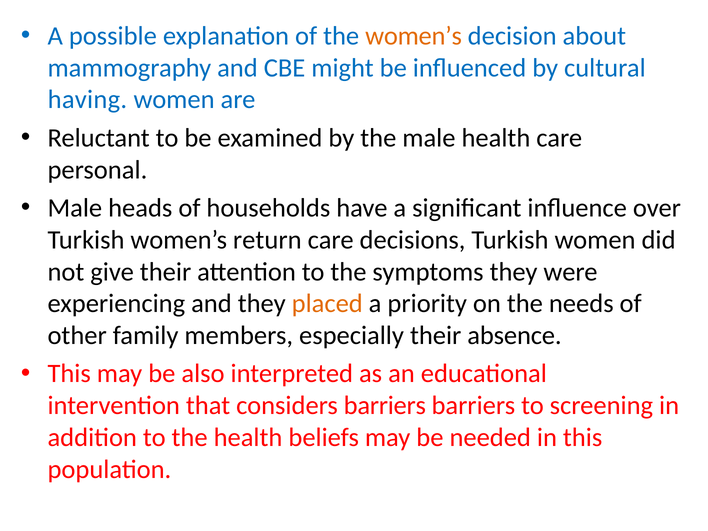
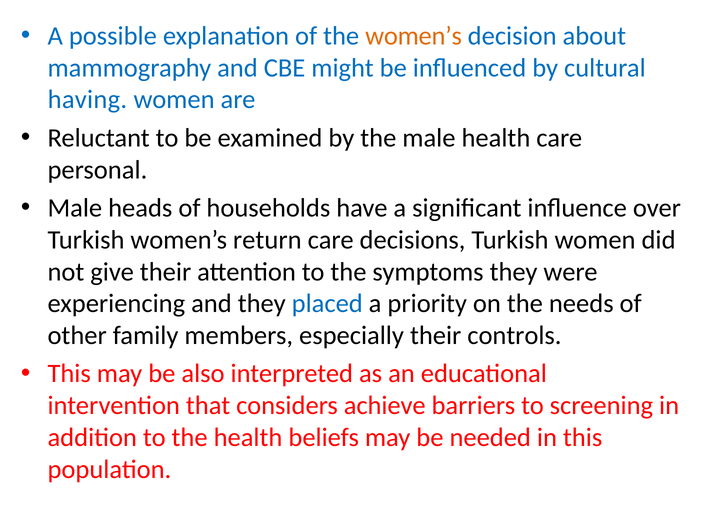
placed colour: orange -> blue
absence: absence -> controls
considers barriers: barriers -> achieve
